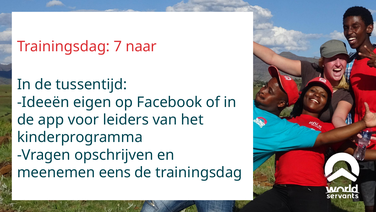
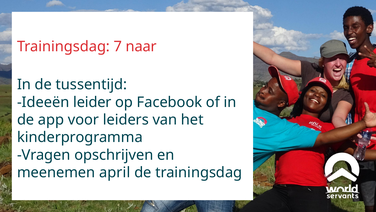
eigen: eigen -> leider
eens: eens -> april
